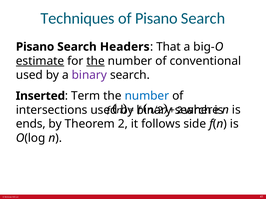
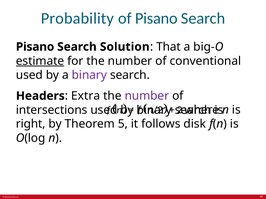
Techniques: Techniques -> Probability
Headers: Headers -> Solution
the at (96, 61) underline: present -> none
Inserted: Inserted -> Headers
Term: Term -> Extra
number at (147, 96) colour: blue -> purple
ends: ends -> right
2: 2 -> 5
side: side -> disk
